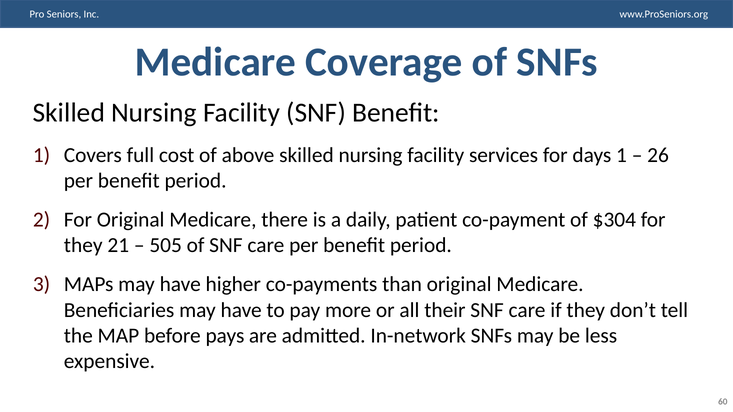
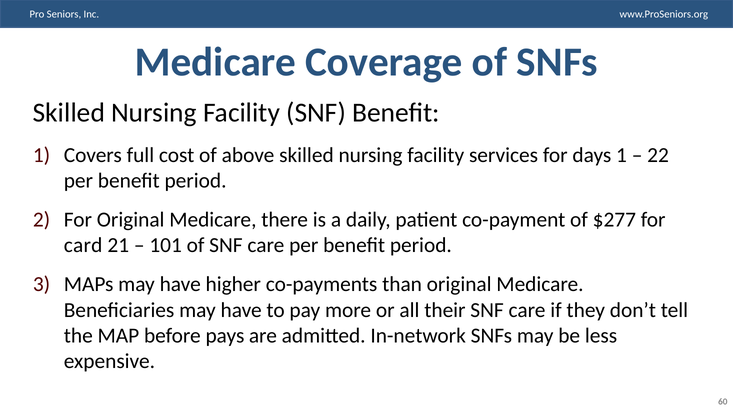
26: 26 -> 22
$304: $304 -> $277
they at (83, 246): they -> card
505: 505 -> 101
